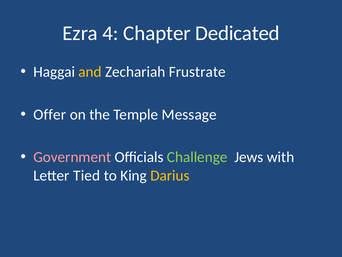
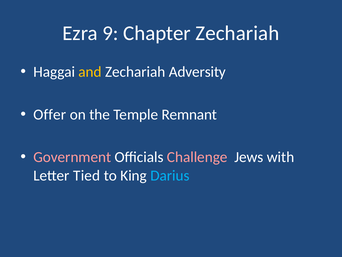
4: 4 -> 9
Chapter Dedicated: Dedicated -> Zechariah
Frustrate: Frustrate -> Adversity
Message: Message -> Remnant
Challenge colour: light green -> pink
Darius colour: yellow -> light blue
